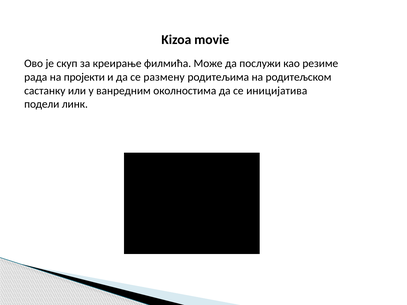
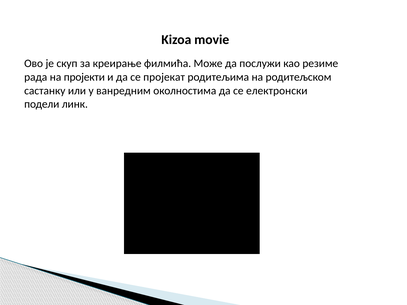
размену: размену -> пројекат
иницијатива: иницијатива -> електронски
